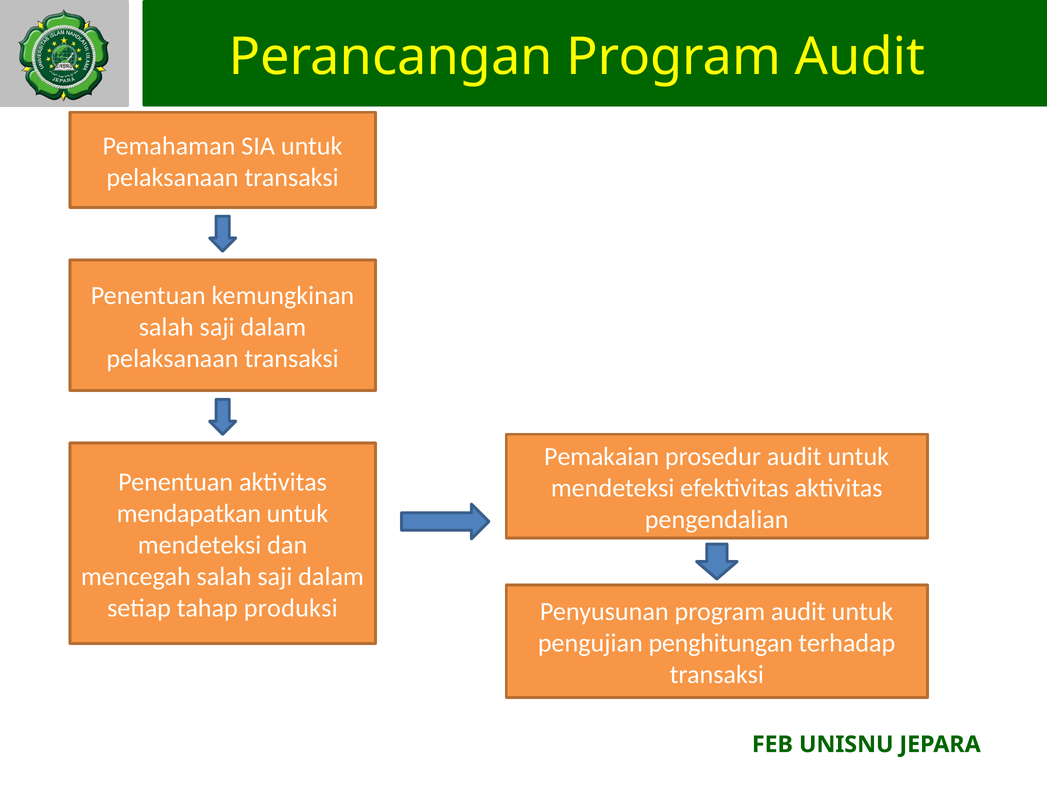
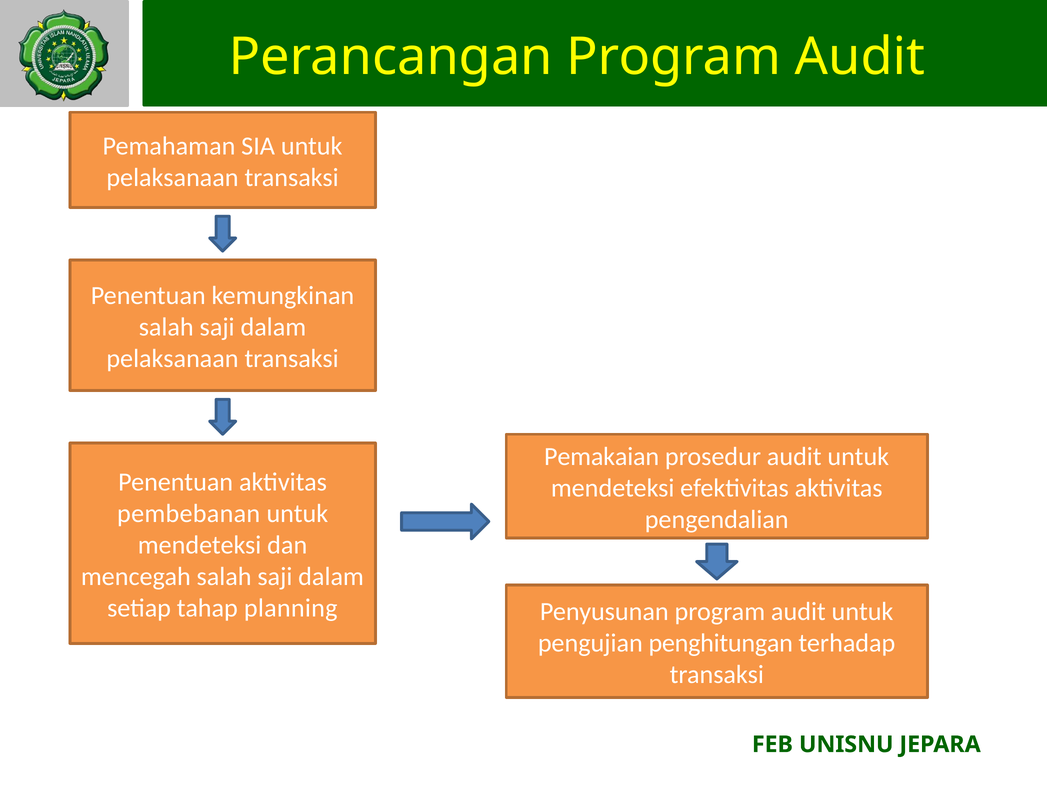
mendapatkan: mendapatkan -> pembebanan
produksi: produksi -> planning
